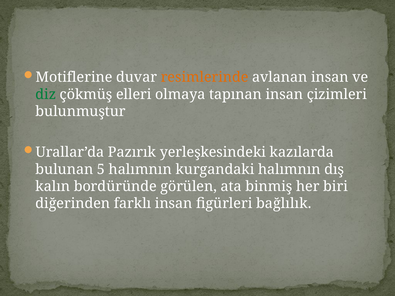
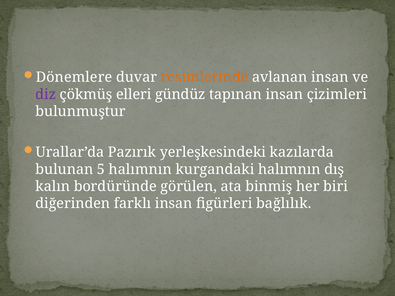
Motiflerine: Motiflerine -> Dönemlere
diz colour: green -> purple
olmaya: olmaya -> gündüz
